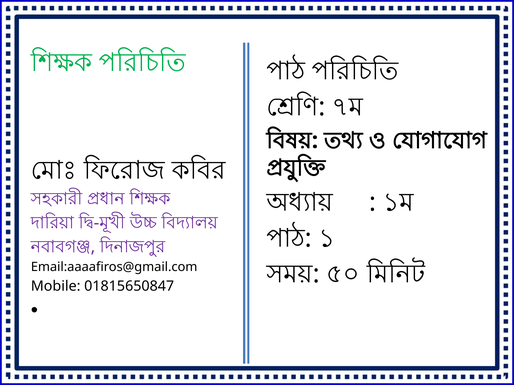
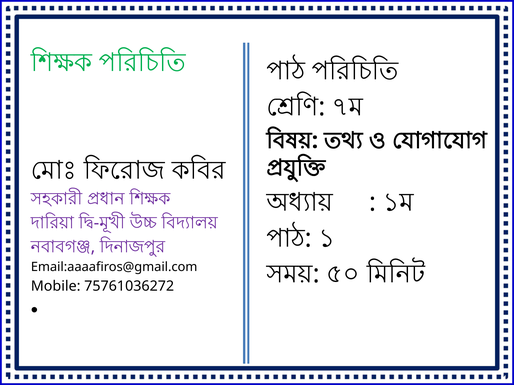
01815650847: 01815650847 -> 75761036272
